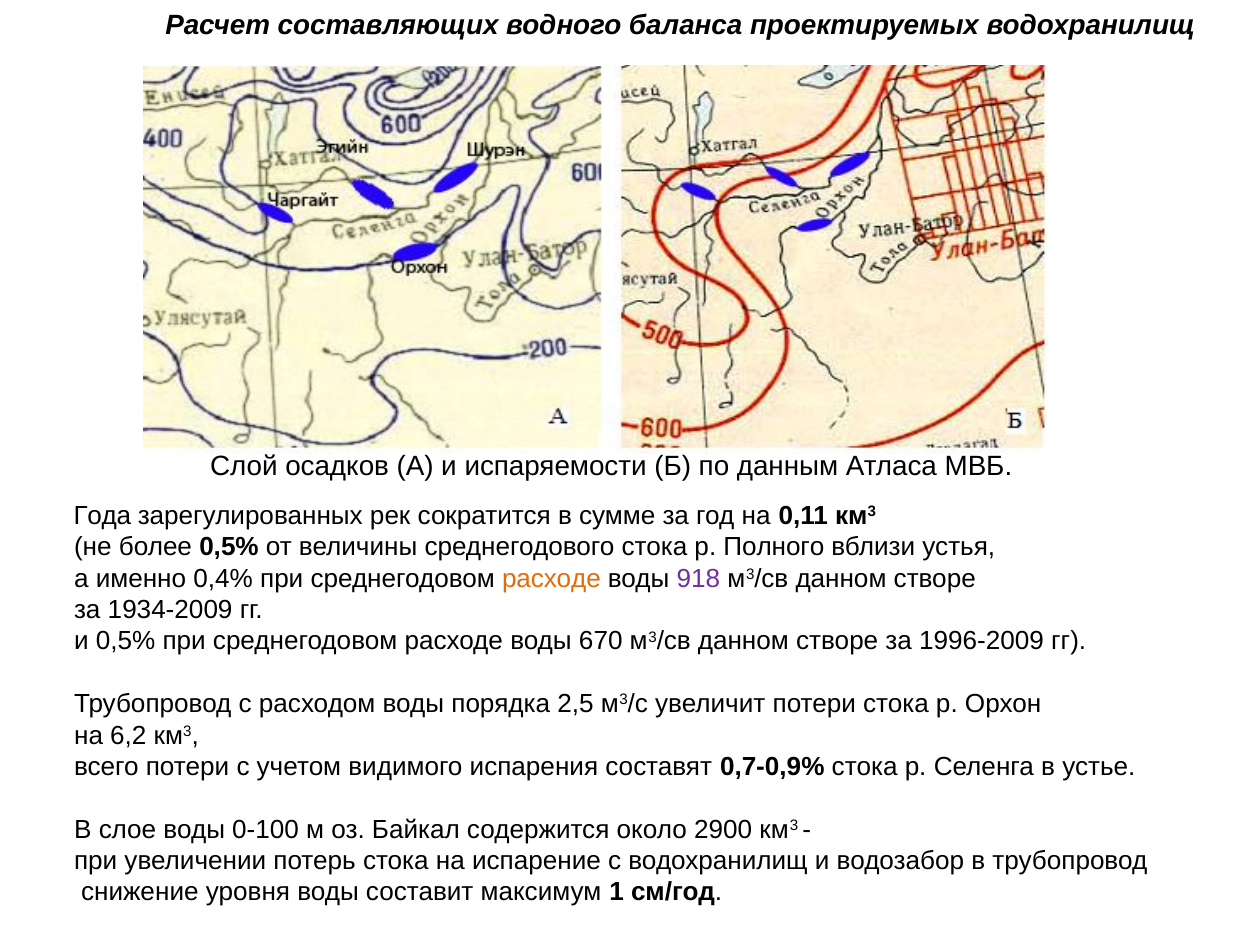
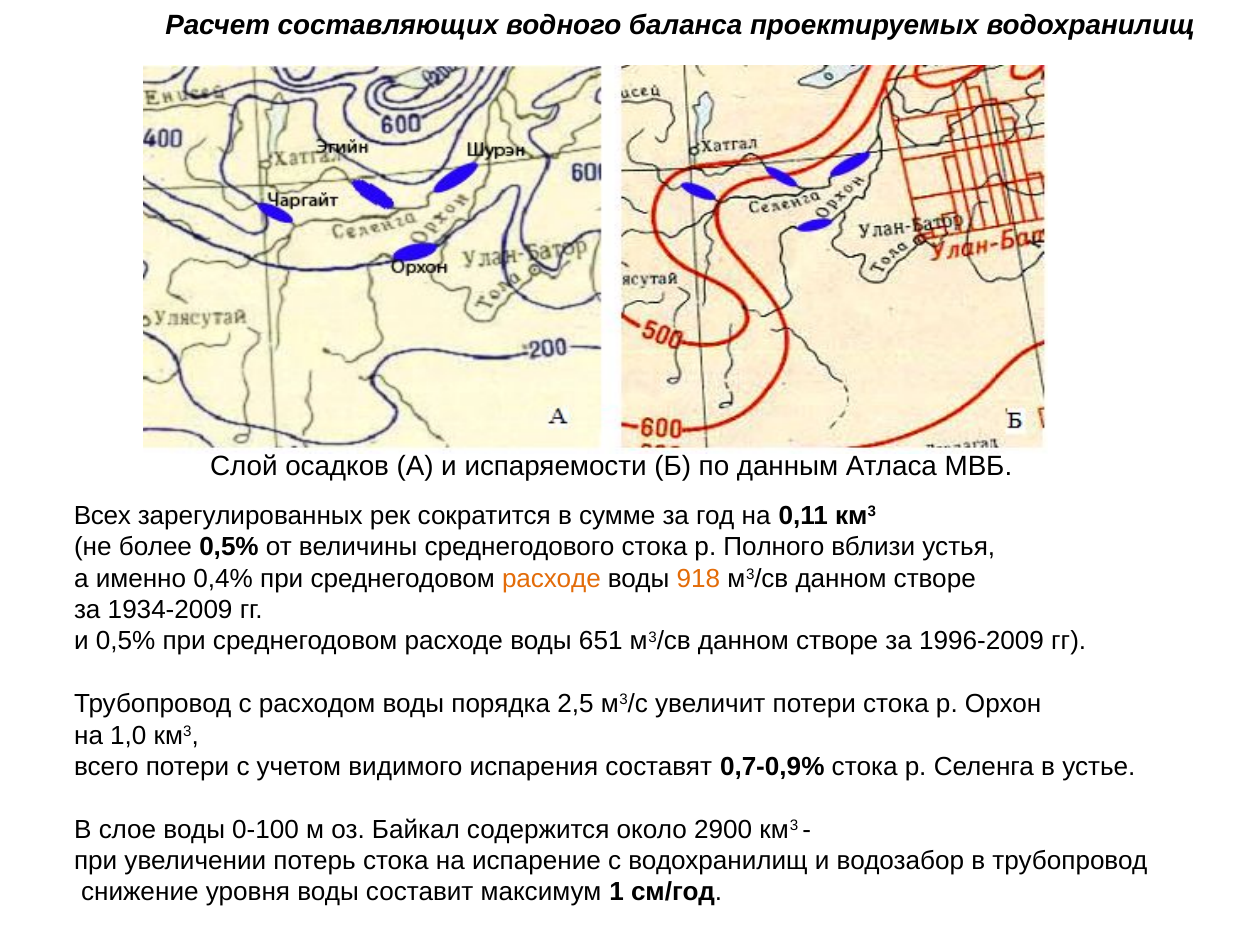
Года: Года -> Всех
918 colour: purple -> orange
670: 670 -> 651
6,2: 6,2 -> 1,0
